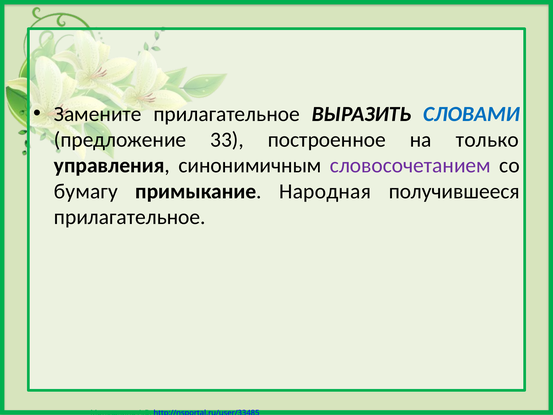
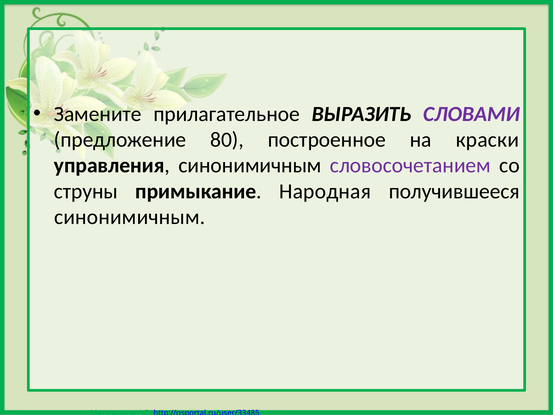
СЛОВАМИ colour: blue -> purple
33: 33 -> 80
только: только -> краски
бумагу: бумагу -> струны
прилагательное at (130, 217): прилагательное -> синонимичным
